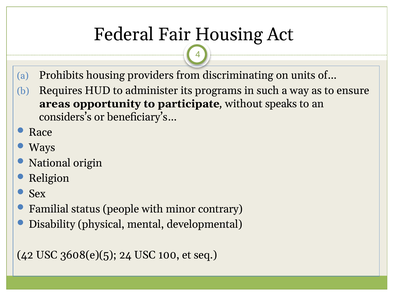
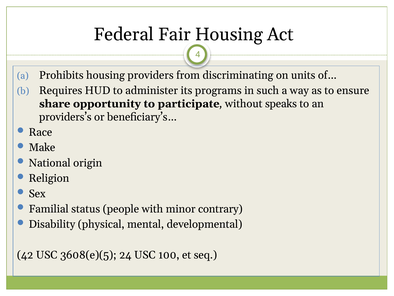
areas: areas -> share
considers’s: considers’s -> providers’s
Ways: Ways -> Make
